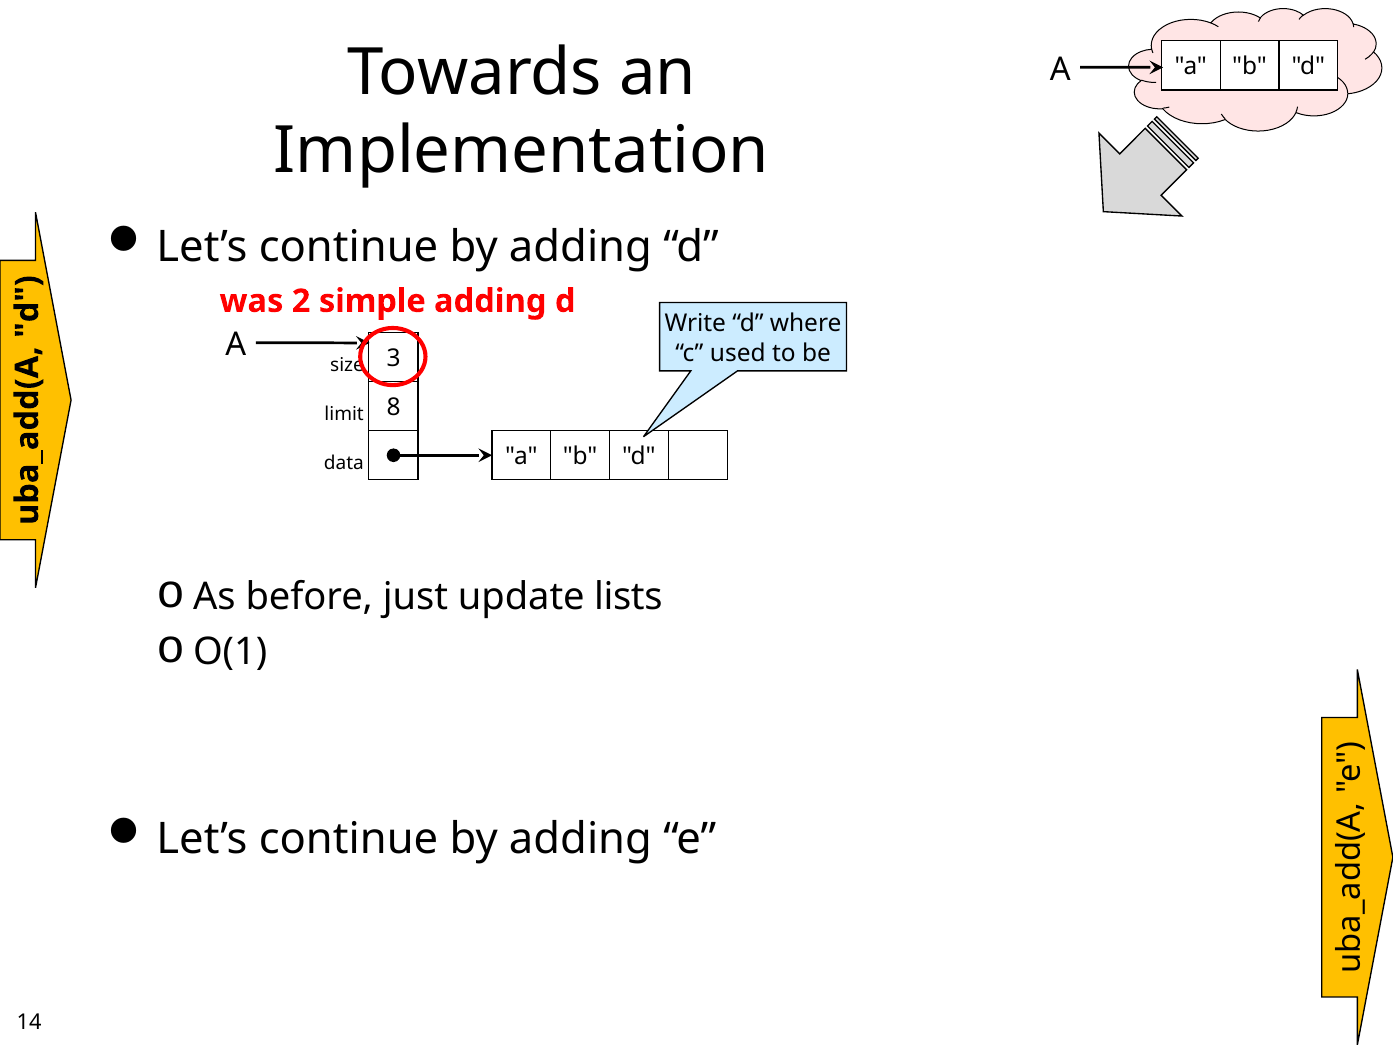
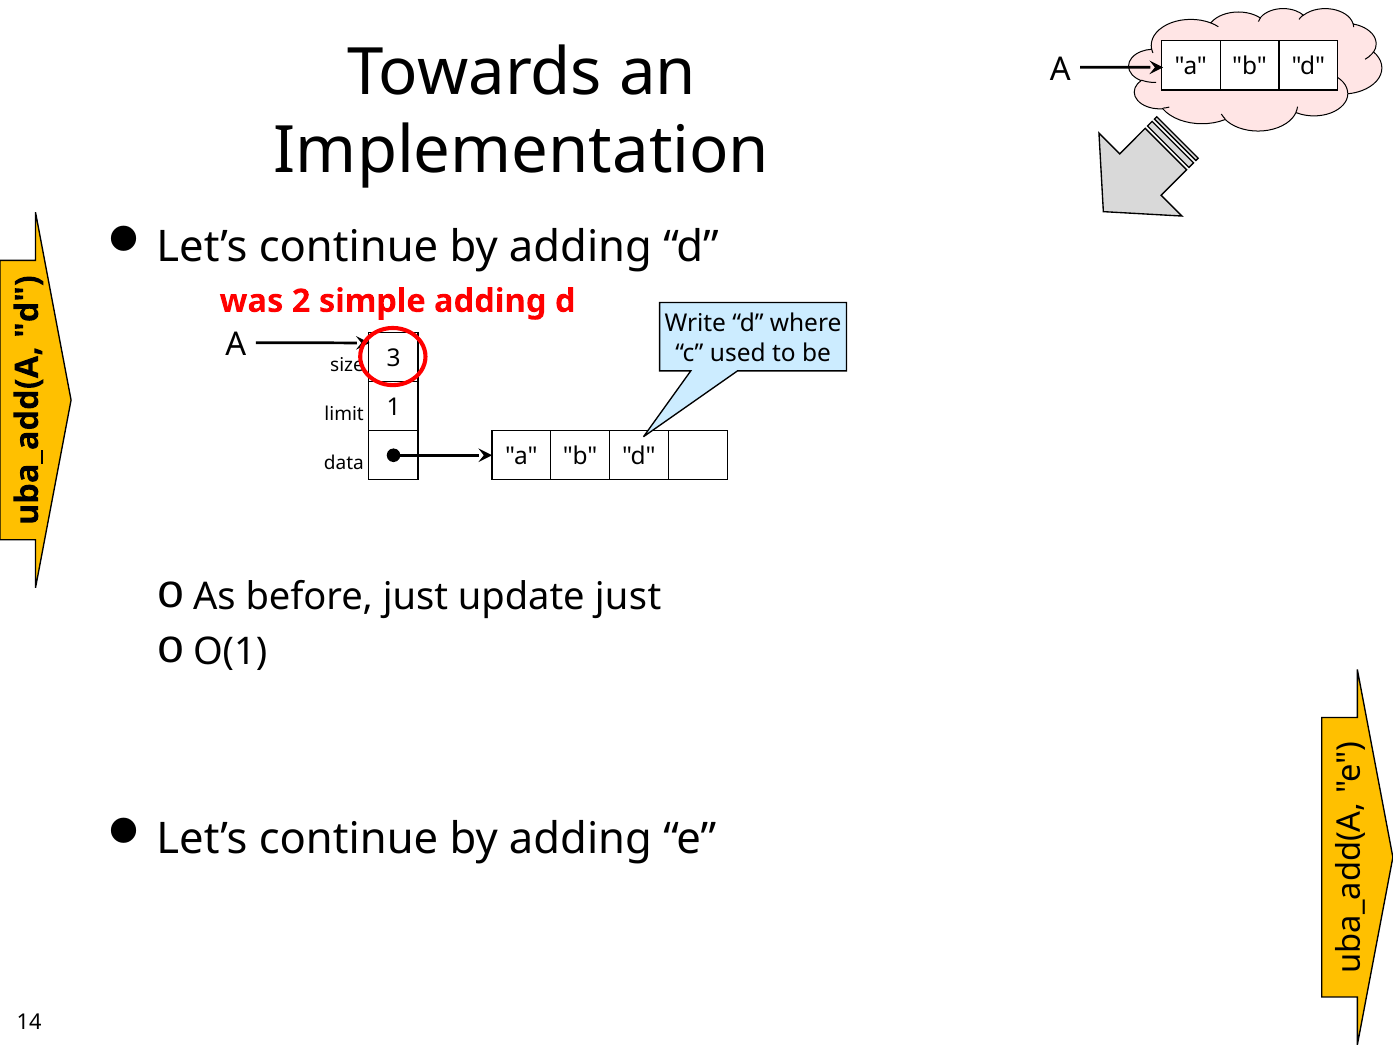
8: 8 -> 1
update lists: lists -> just
